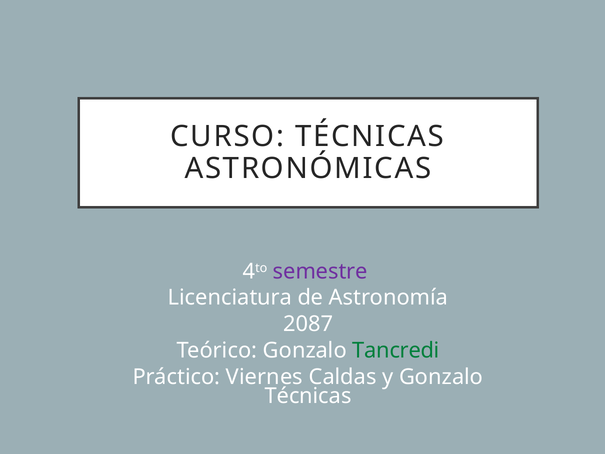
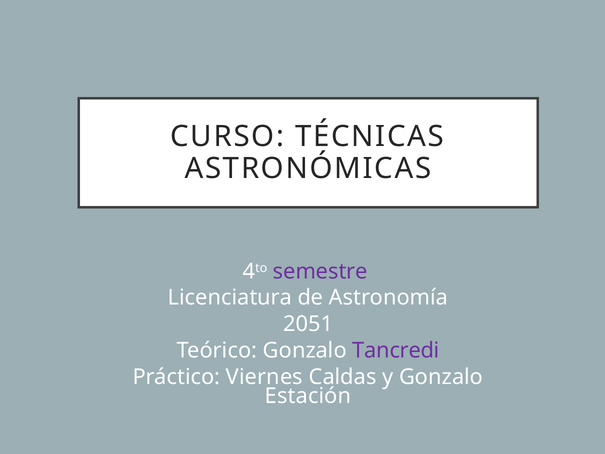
2087: 2087 -> 2051
Tancredi colour: green -> purple
Técnicas at (308, 396): Técnicas -> Estación
